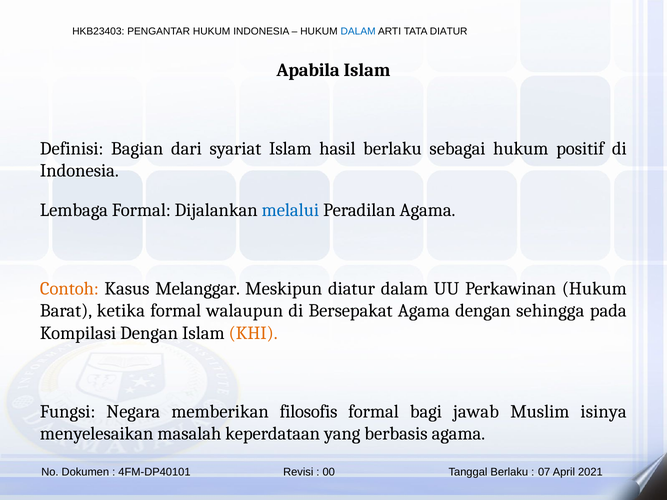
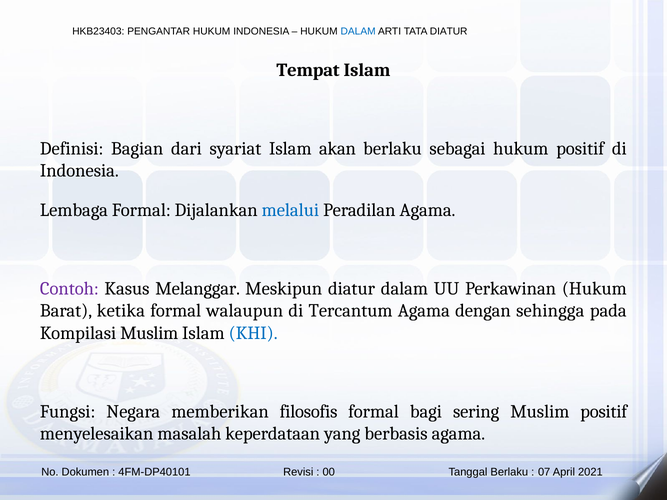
Apabila: Apabila -> Tempat
hasil: hasil -> akan
Contoh colour: orange -> purple
Bersepakat: Bersepakat -> Tercantum
Kompilasi Dengan: Dengan -> Muslim
KHI colour: orange -> blue
jawab: jawab -> sering
Muslim isinya: isinya -> positif
